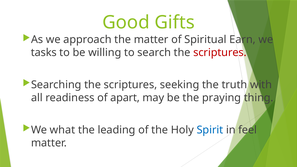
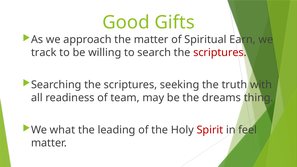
tasks: tasks -> track
apart: apart -> team
praying: praying -> dreams
Spirit colour: blue -> red
